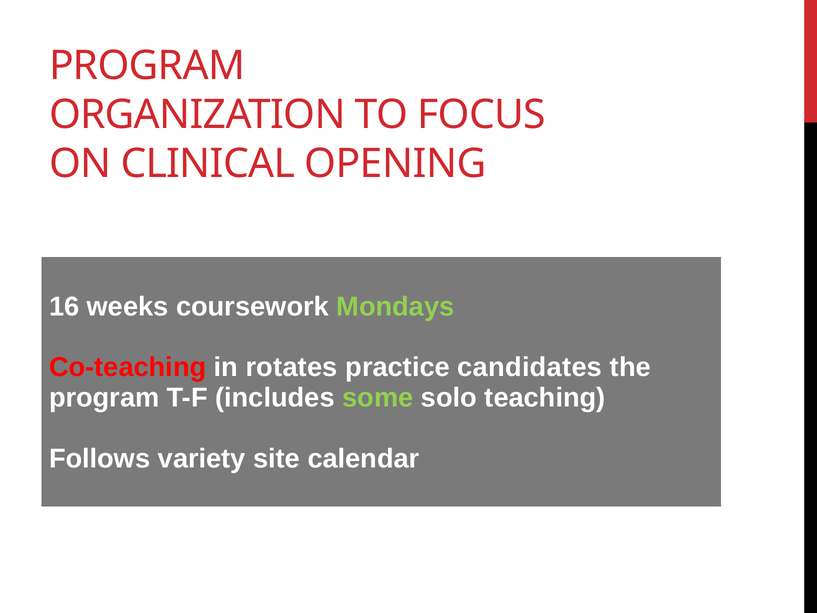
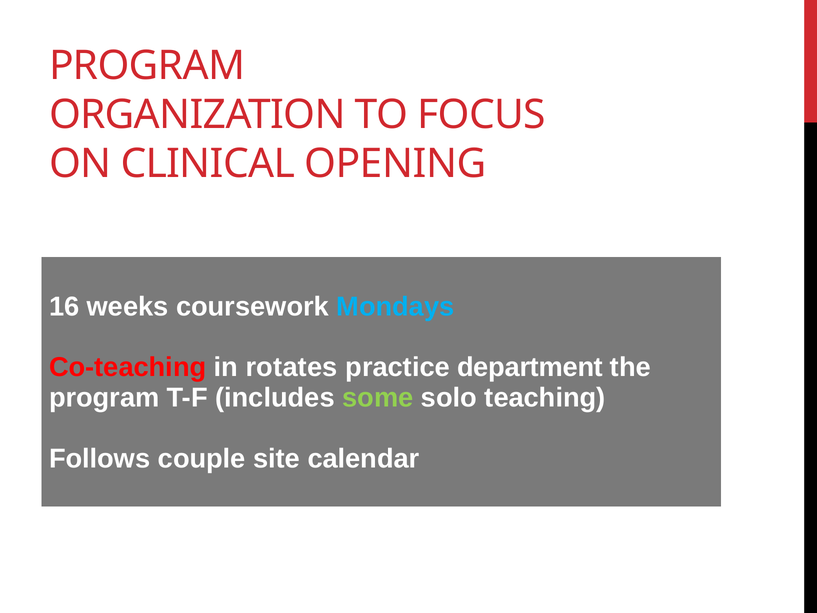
Mondays colour: light green -> light blue
candidates: candidates -> department
variety: variety -> couple
